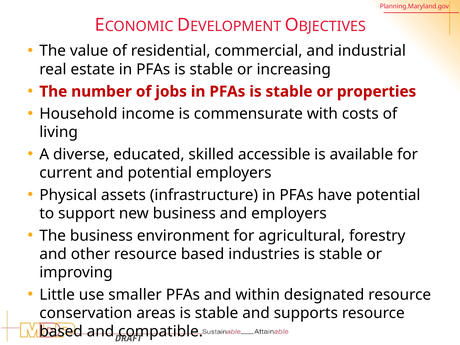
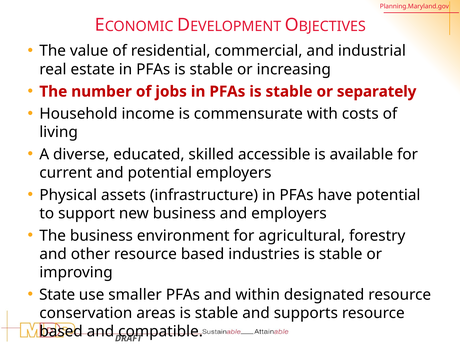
properties: properties -> separately
Little: Little -> State
